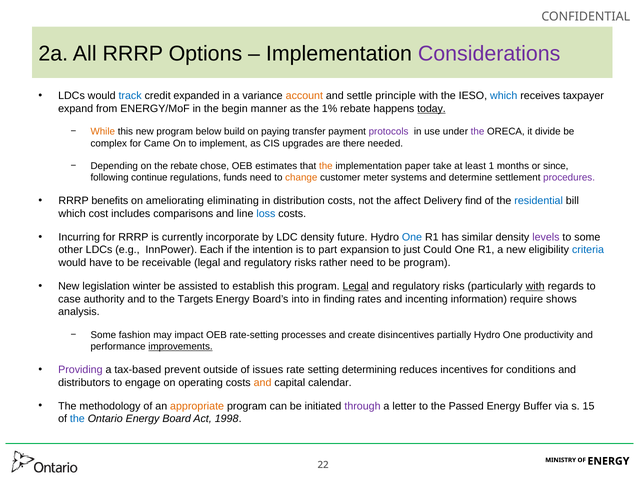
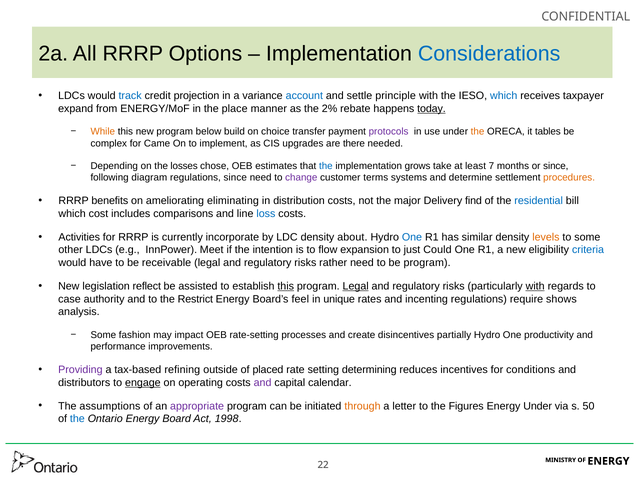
Considerations colour: purple -> blue
expanded: expanded -> projection
account colour: orange -> blue
begin: begin -> place
1%: 1% -> 2%
paying: paying -> choice
the at (478, 132) colour: purple -> orange
divide: divide -> tables
the rebate: rebate -> losses
the at (326, 166) colour: orange -> blue
paper: paper -> grows
1: 1 -> 7
continue: continue -> diagram
regulations funds: funds -> since
change colour: orange -> purple
meter: meter -> terms
procedures colour: purple -> orange
affect: affect -> major
Incurring: Incurring -> Activities
future: future -> about
levels colour: purple -> orange
Each: Each -> Meet
part: part -> flow
winter: winter -> reflect
this at (286, 286) underline: none -> present
Targets: Targets -> Restrict
into: into -> feel
finding: finding -> unique
incenting information: information -> regulations
improvements underline: present -> none
prevent: prevent -> refining
issues: issues -> placed
engage underline: none -> present
and at (263, 382) colour: orange -> purple
methodology: methodology -> assumptions
appropriate colour: orange -> purple
through colour: purple -> orange
Passed: Passed -> Figures
Energy Buffer: Buffer -> Under
15: 15 -> 50
